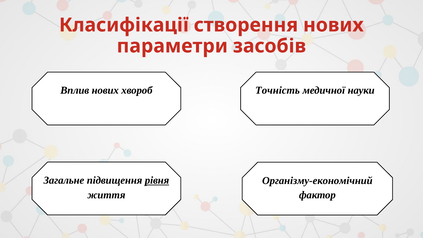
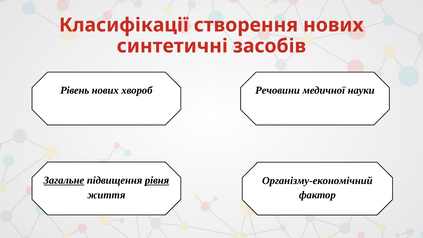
параметри: параметри -> синтетичні
Вплив: Вплив -> Рівень
Точність: Точність -> Речовини
Загальне underline: none -> present
